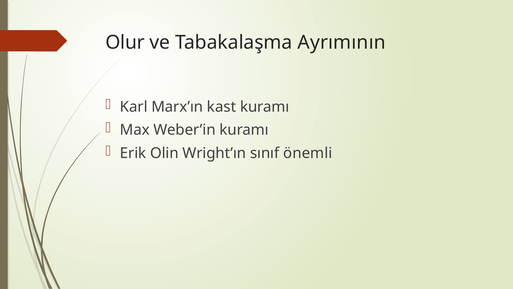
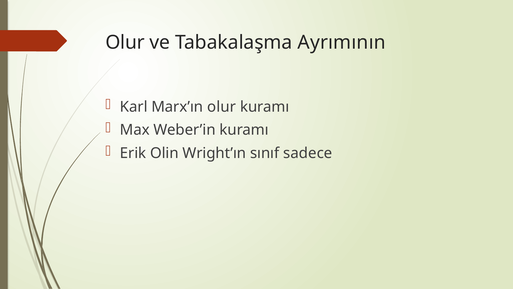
Marx’ın kast: kast -> olur
önemli: önemli -> sadece
